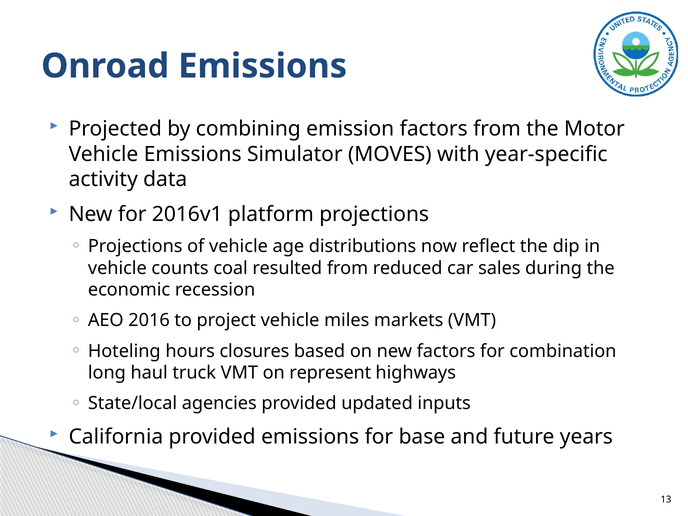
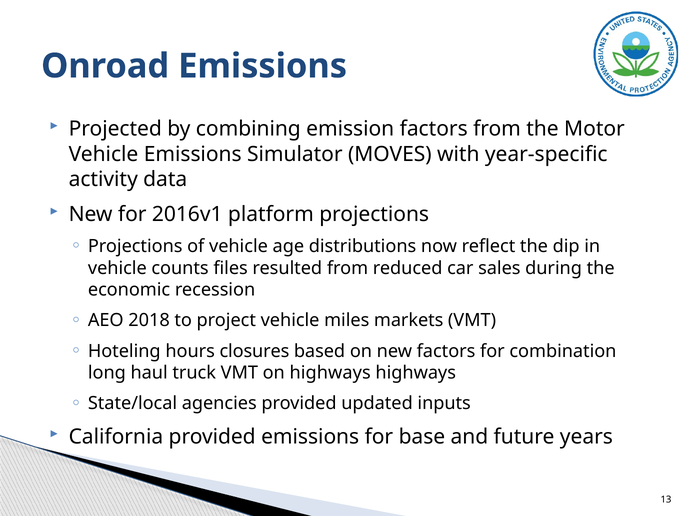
coal: coal -> files
2016: 2016 -> 2018
on represent: represent -> highways
